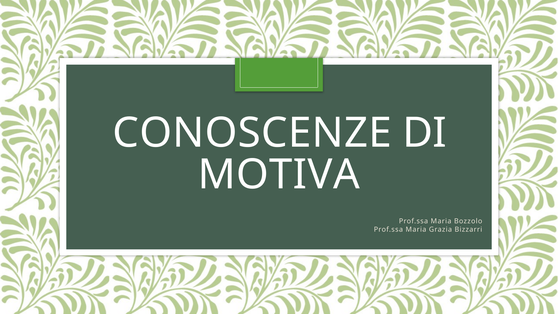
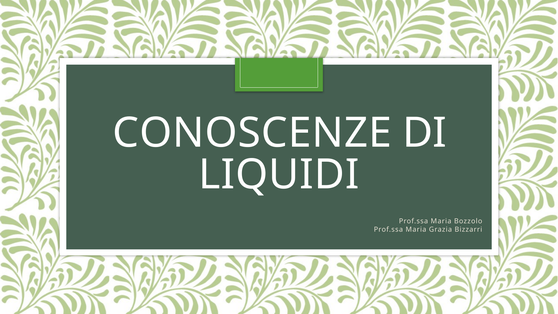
MOTIVA: MOTIVA -> LIQUIDI
